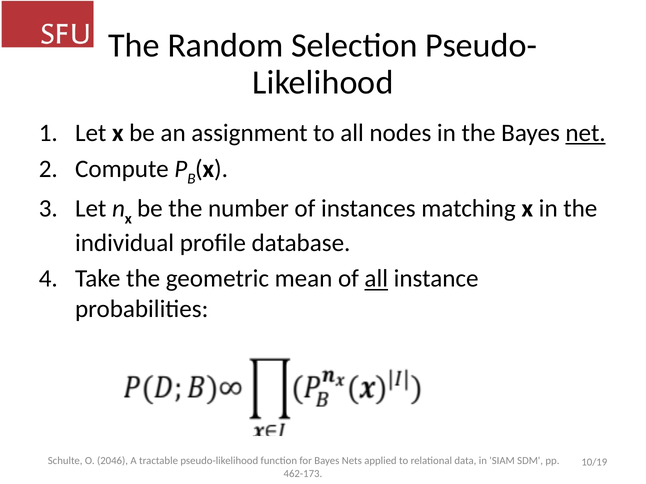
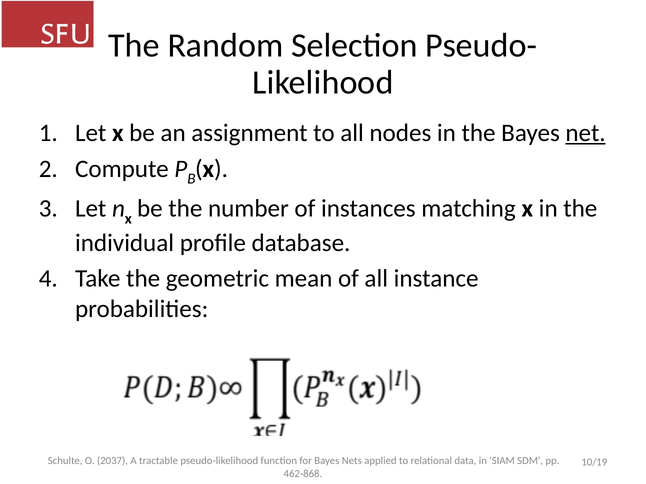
all at (376, 279) underline: present -> none
2046: 2046 -> 2037
462-173: 462-173 -> 462-868
